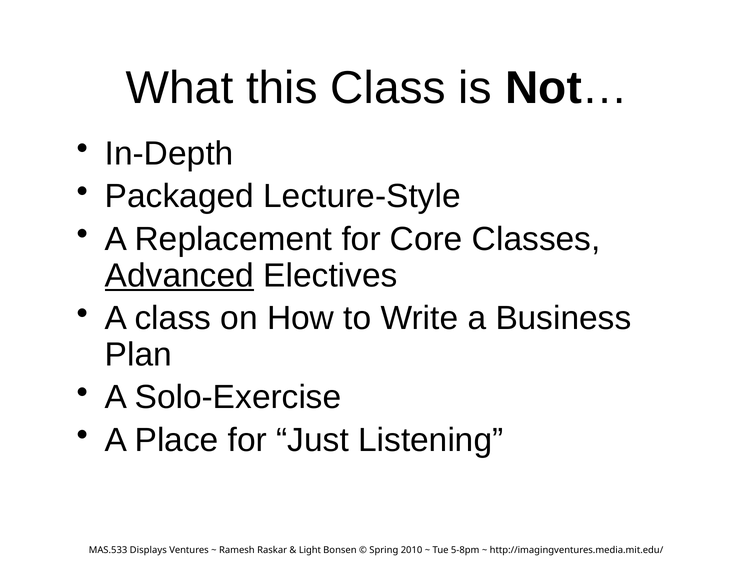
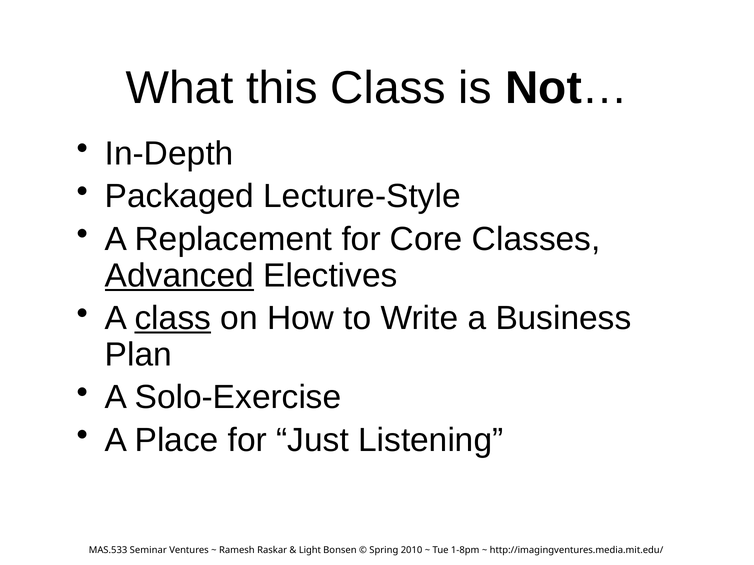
class at (173, 319) underline: none -> present
Displays: Displays -> Seminar
5-8pm: 5-8pm -> 1-8pm
